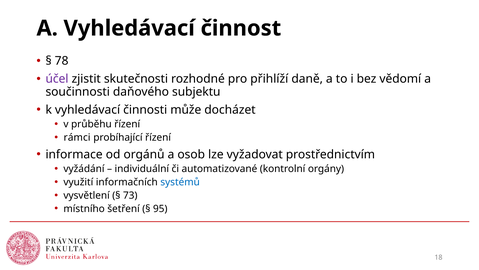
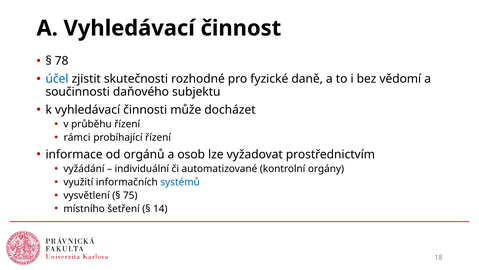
účel colour: purple -> blue
přihlíží: přihlíží -> fyzické
73: 73 -> 75
95: 95 -> 14
